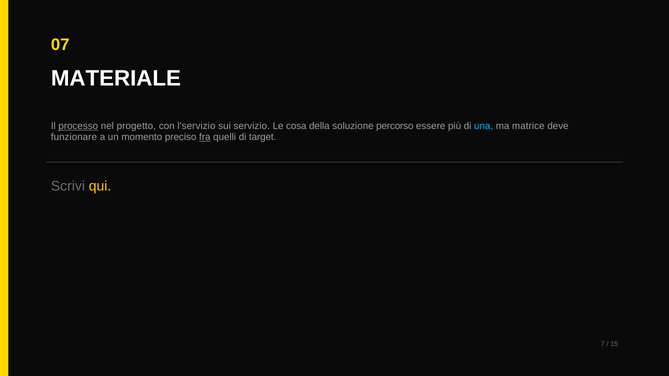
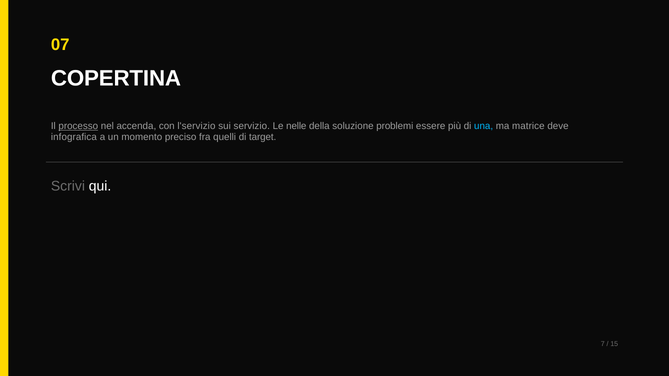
MATERIALE: MATERIALE -> COPERTINA
progetto: progetto -> accenda
cosa: cosa -> nelle
percorso: percorso -> problemi
funzionare: funzionare -> infografica
fra underline: present -> none
qui colour: yellow -> white
